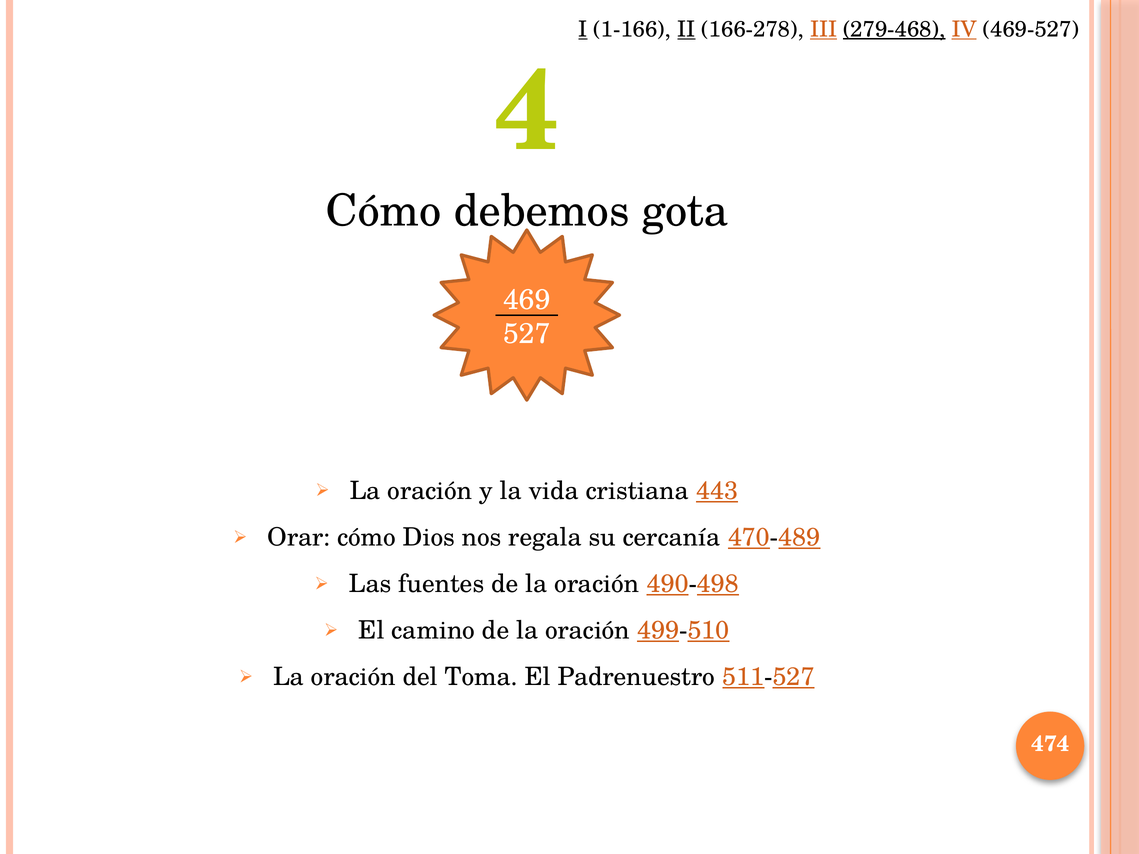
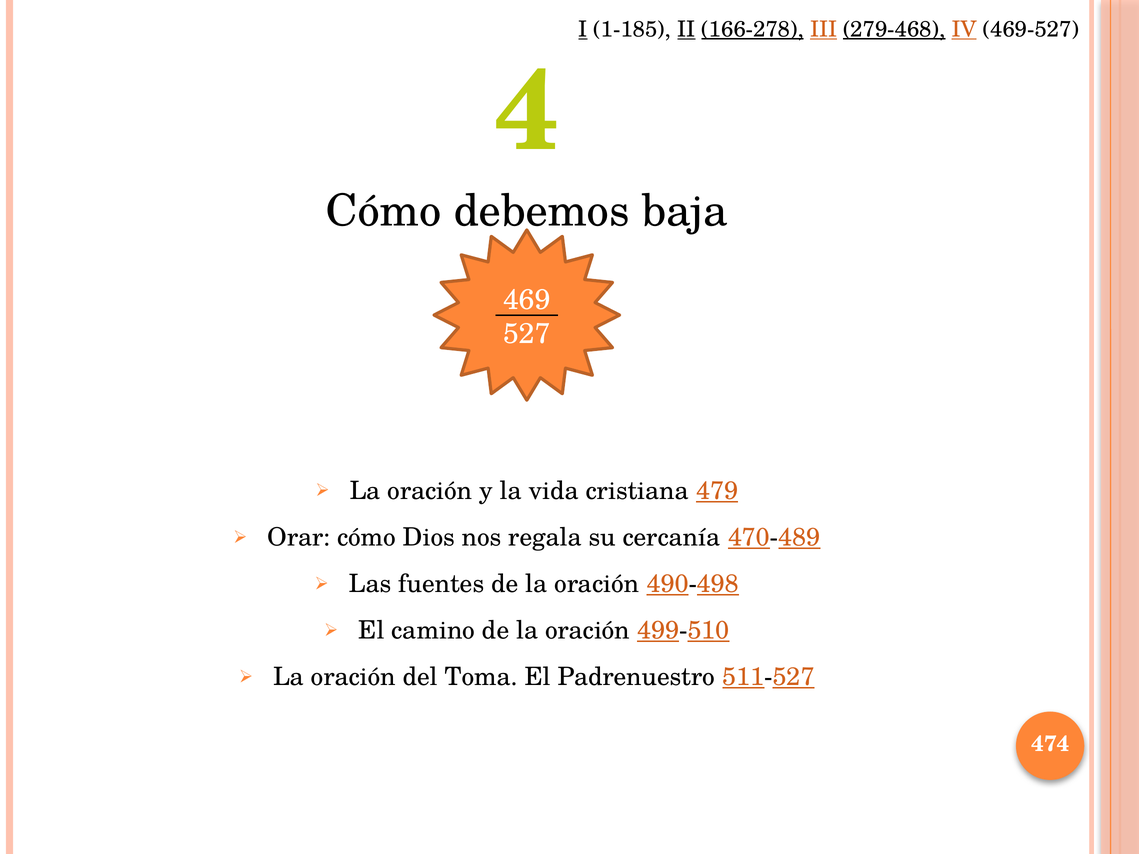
1-166: 1-166 -> 1-185
166-278 underline: none -> present
gota: gota -> baja
443: 443 -> 479
